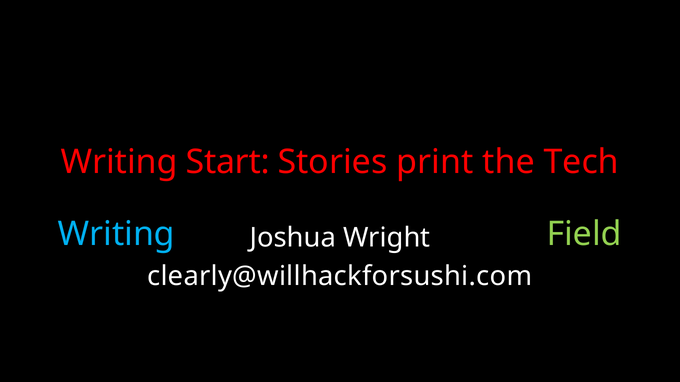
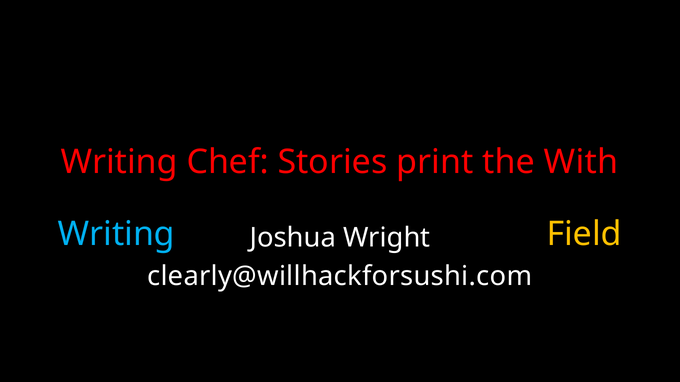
Start: Start -> Chef
the Tech: Tech -> With
Field colour: light green -> yellow
